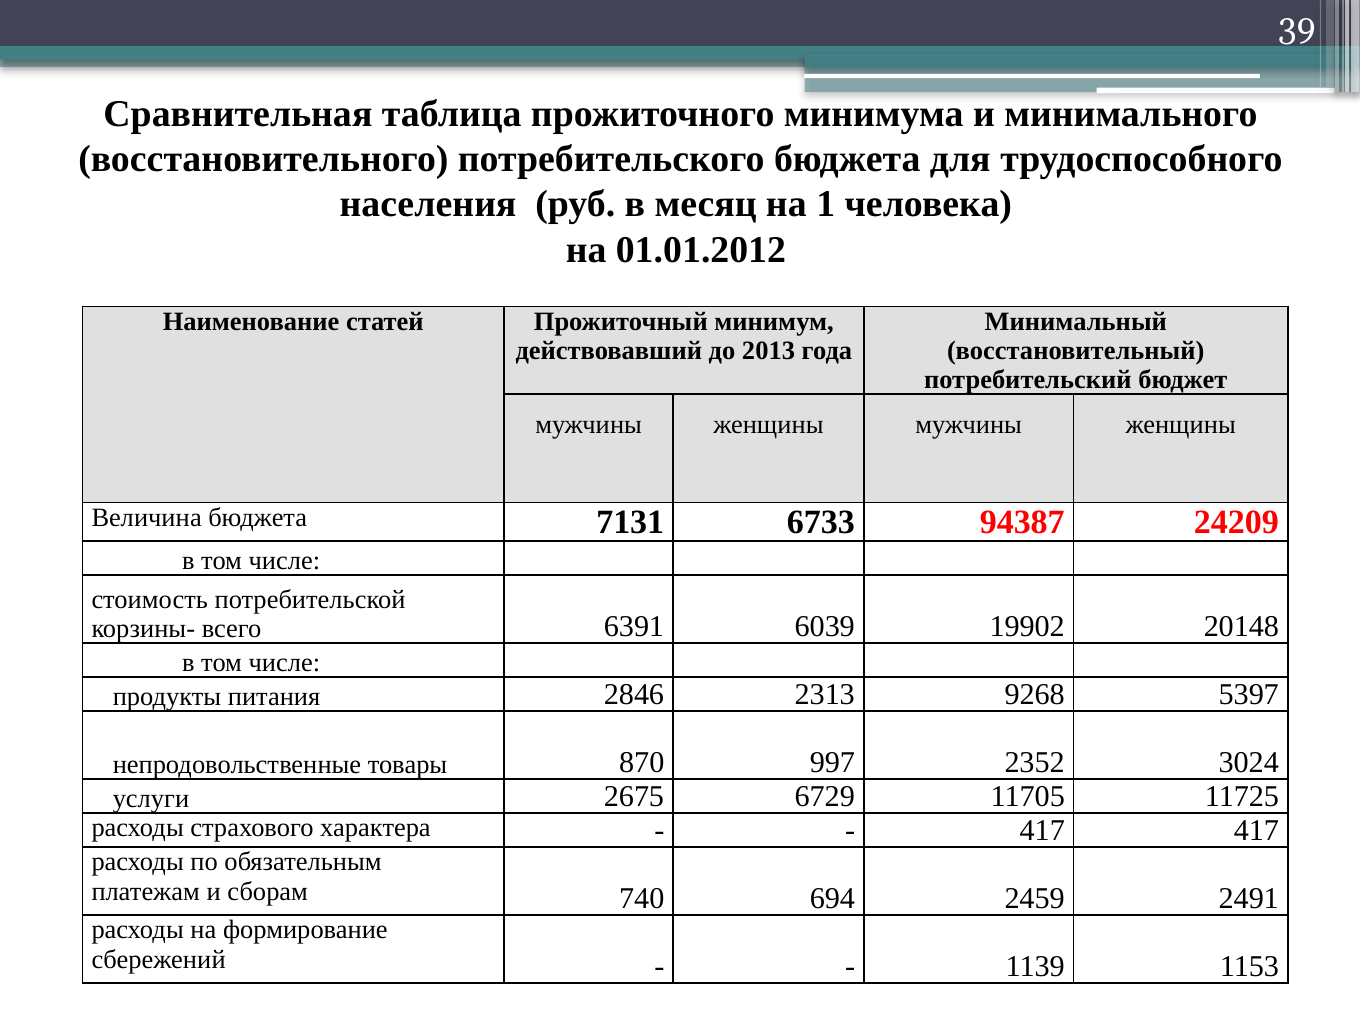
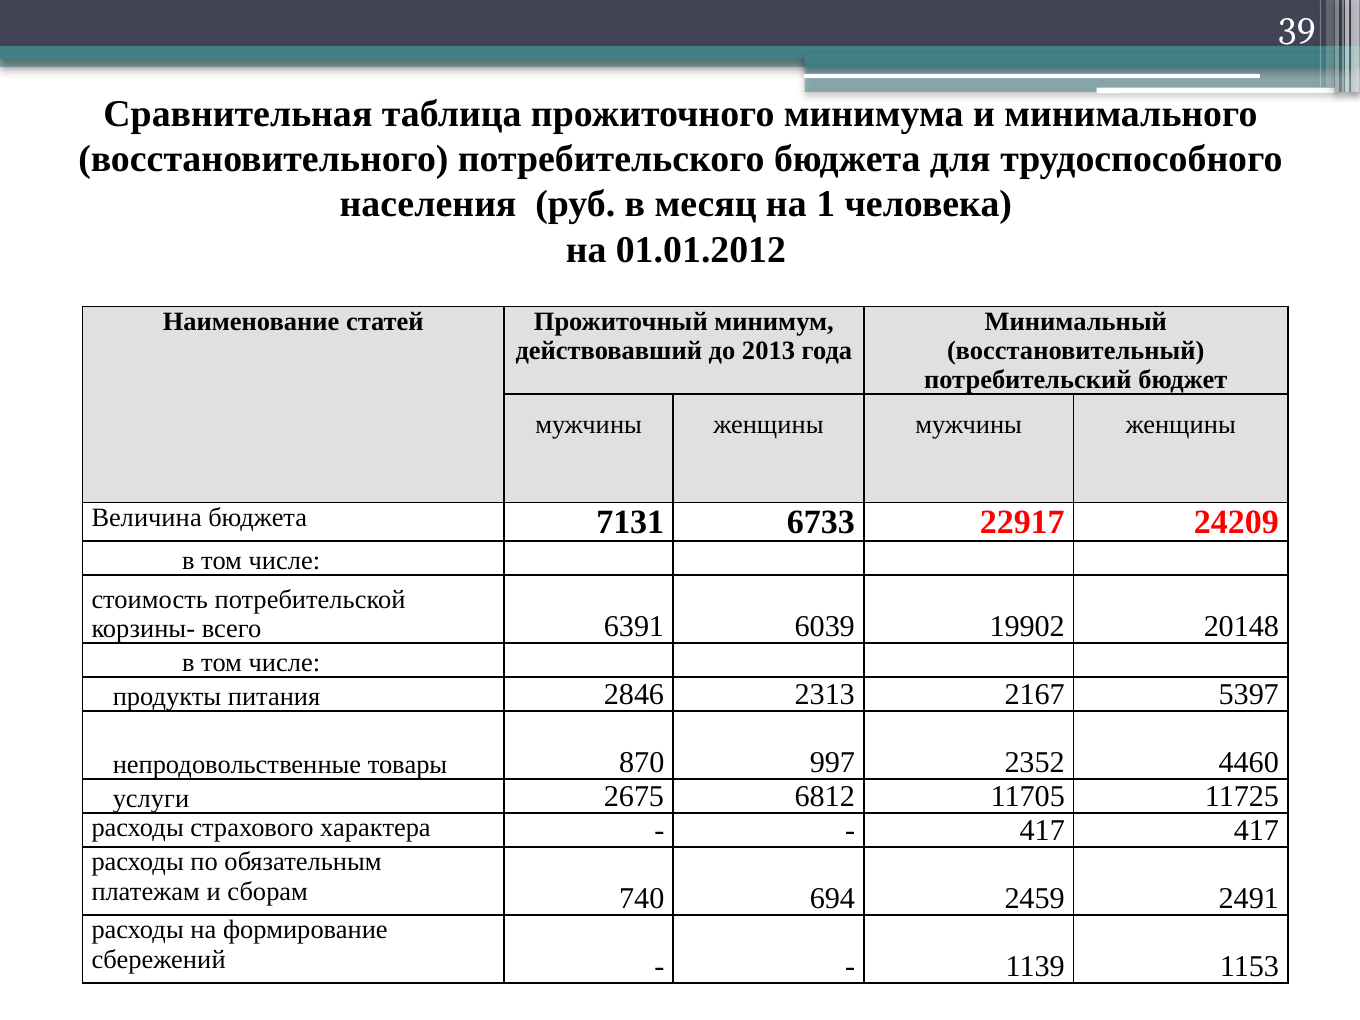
94387: 94387 -> 22917
9268: 9268 -> 2167
3024: 3024 -> 4460
6729: 6729 -> 6812
